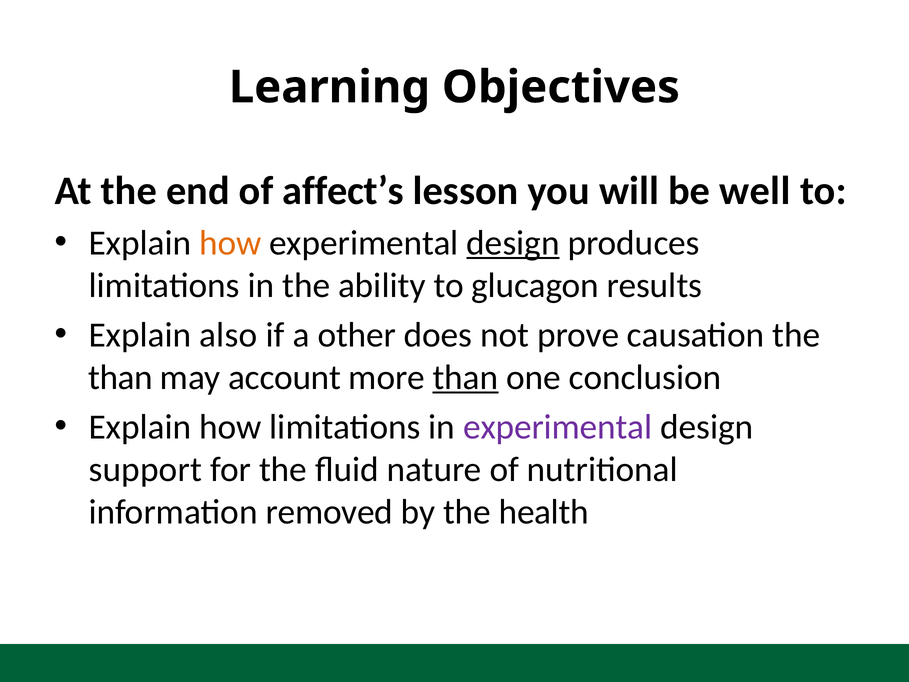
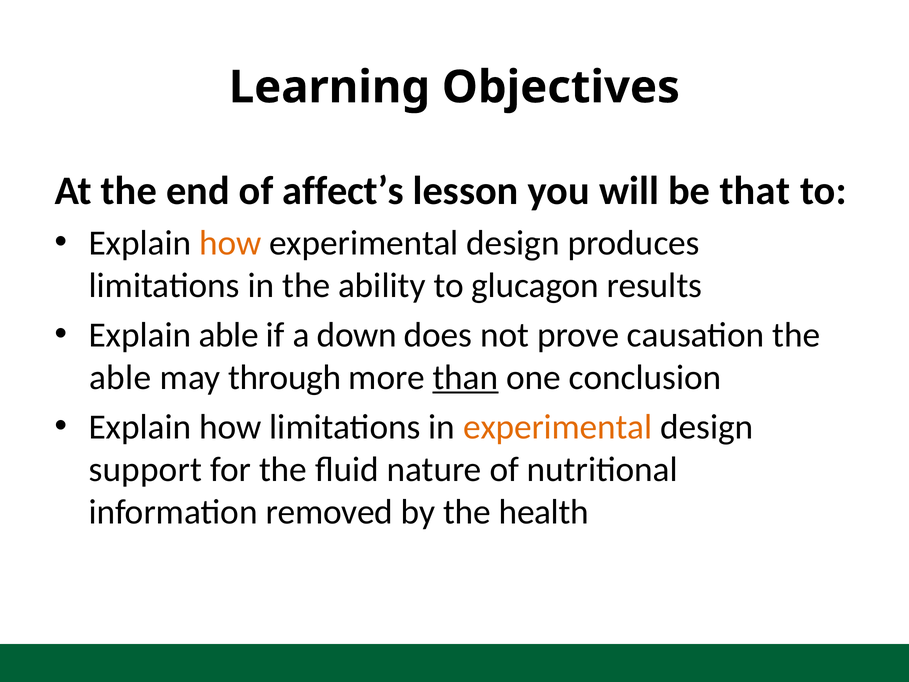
well: well -> that
design at (513, 243) underline: present -> none
Explain also: also -> able
other: other -> down
than at (121, 377): than -> able
account: account -> through
experimental at (558, 427) colour: purple -> orange
